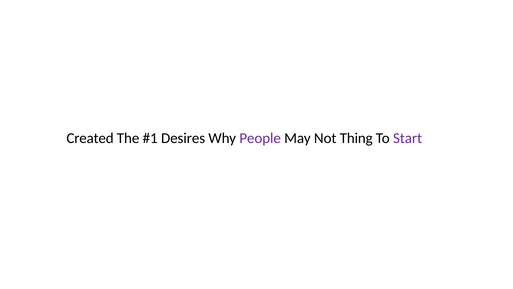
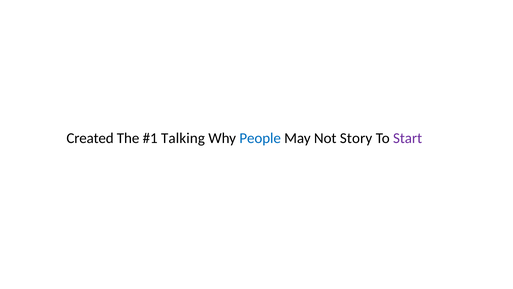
Desires: Desires -> Talking
People colour: purple -> blue
Thing: Thing -> Story
